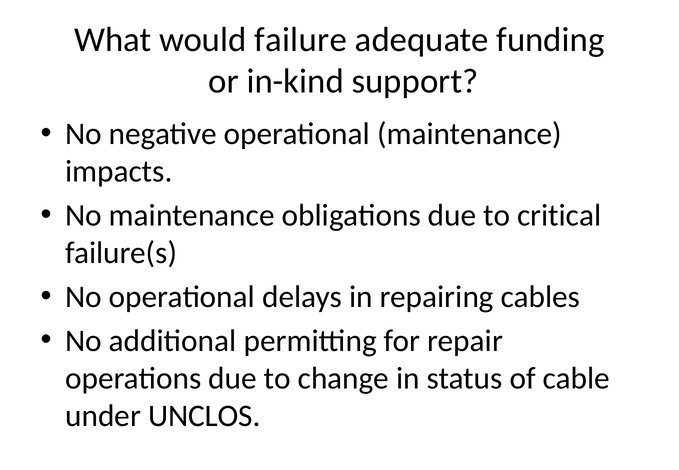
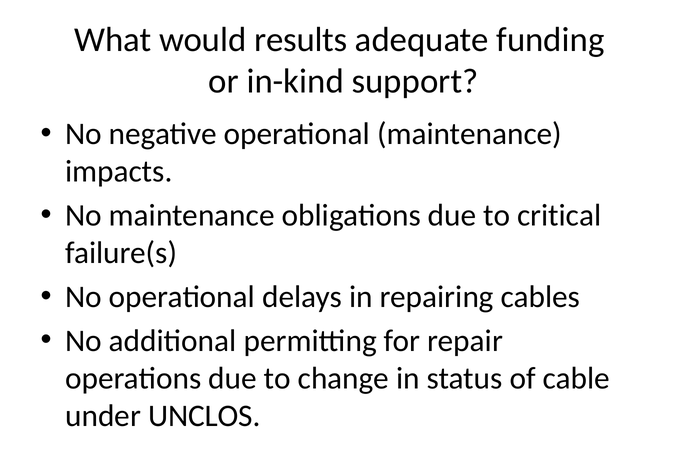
failure: failure -> results
